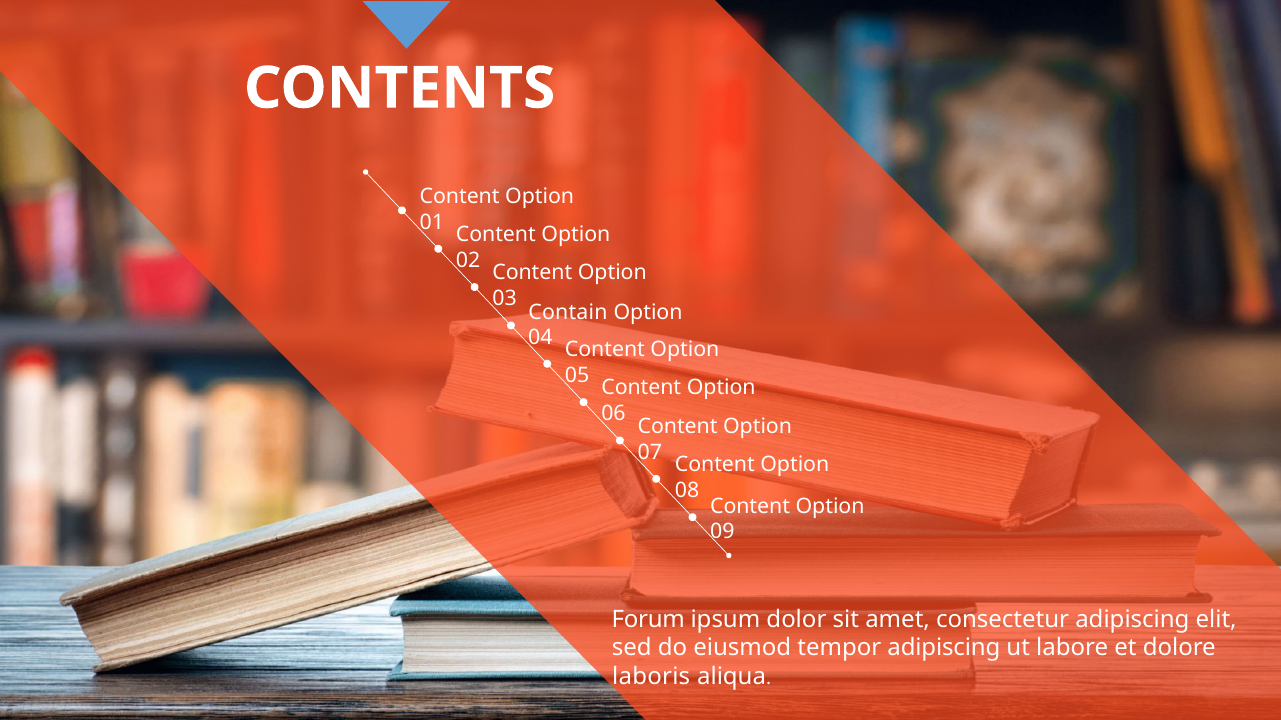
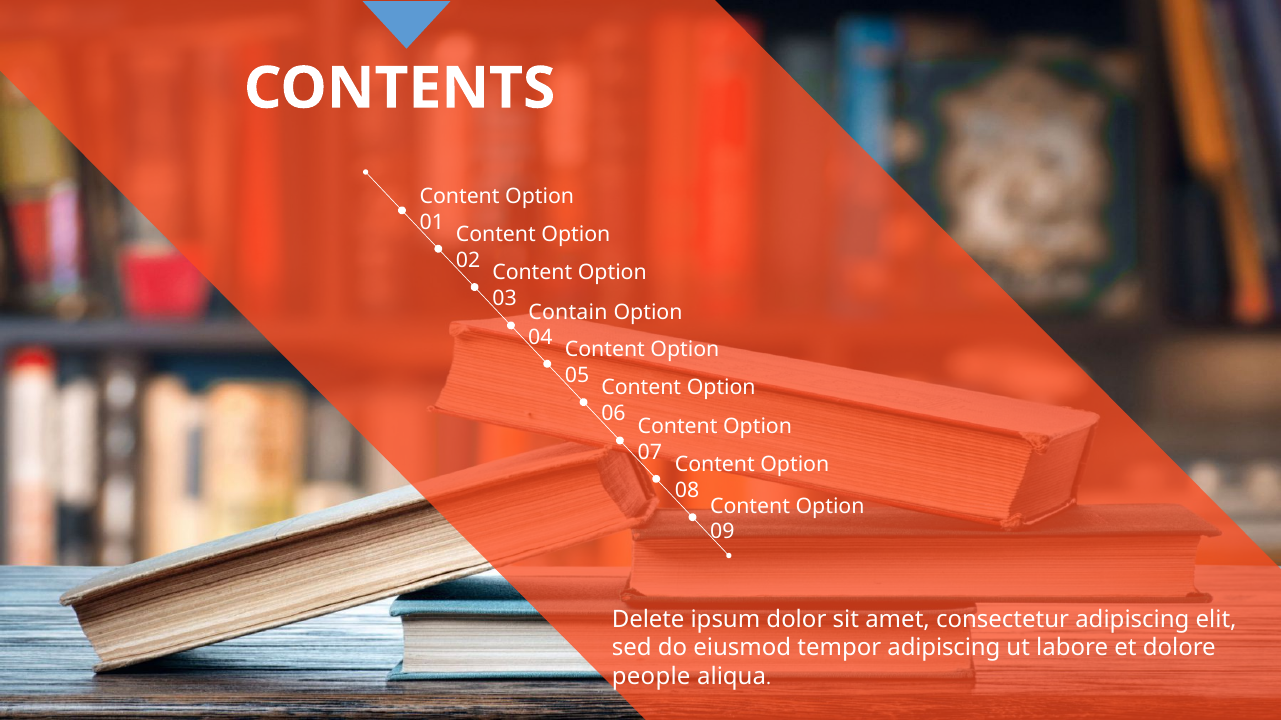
Forum: Forum -> Delete
laboris: laboris -> people
